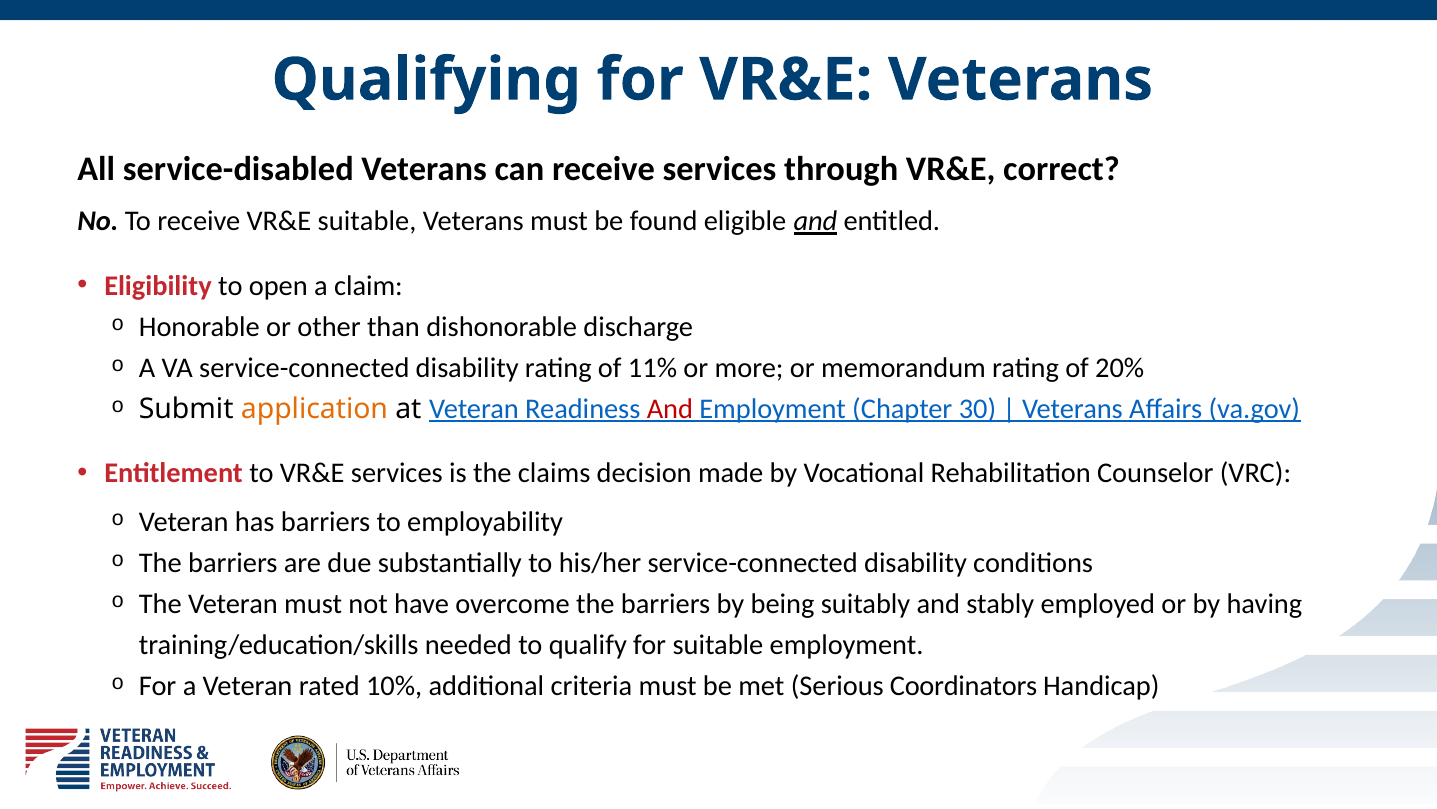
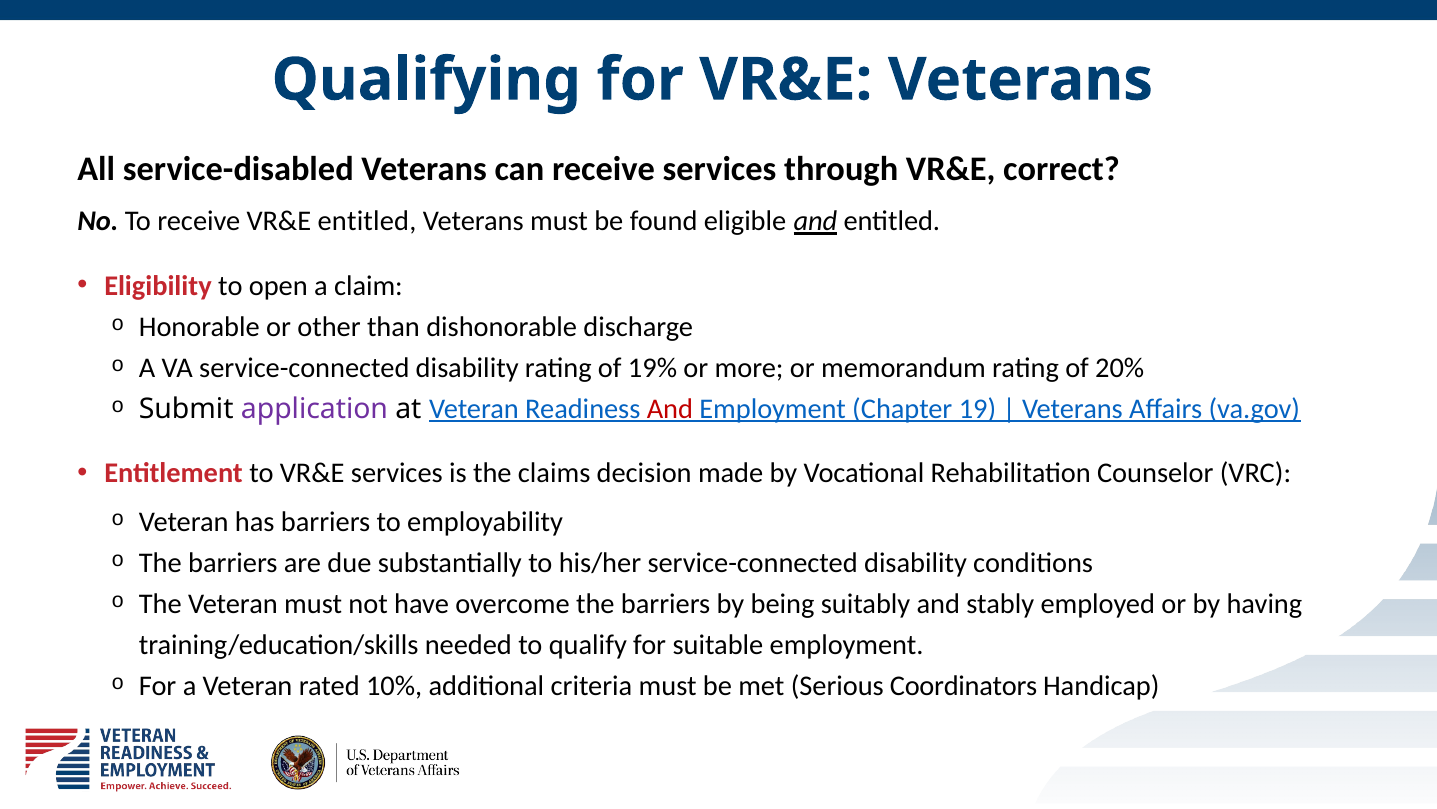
VR&E suitable: suitable -> entitled
11%: 11% -> 19%
application colour: orange -> purple
30: 30 -> 19
